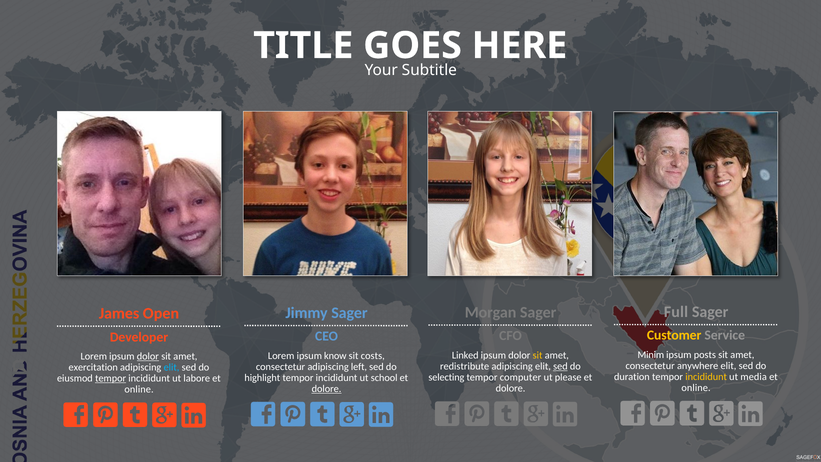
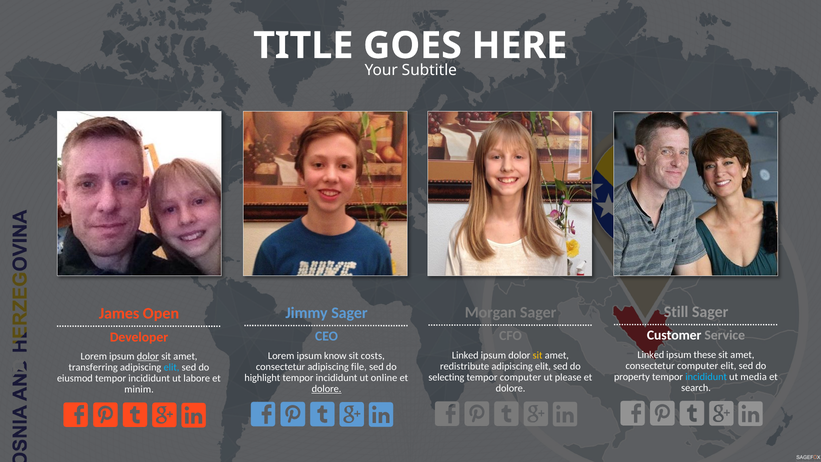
Full: Full -> Still
Customer colour: yellow -> white
Minim at (651, 355): Minim -> Linked
posts: posts -> these
consectetur anywhere: anywhere -> computer
sed at (560, 366) underline: present -> none
left: left -> file
exercitation: exercitation -> transferring
duration: duration -> property
incididunt at (706, 377) colour: yellow -> light blue
school: school -> online
tempor at (111, 378) underline: present -> none
online at (696, 388): online -> search
online at (139, 389): online -> minim
